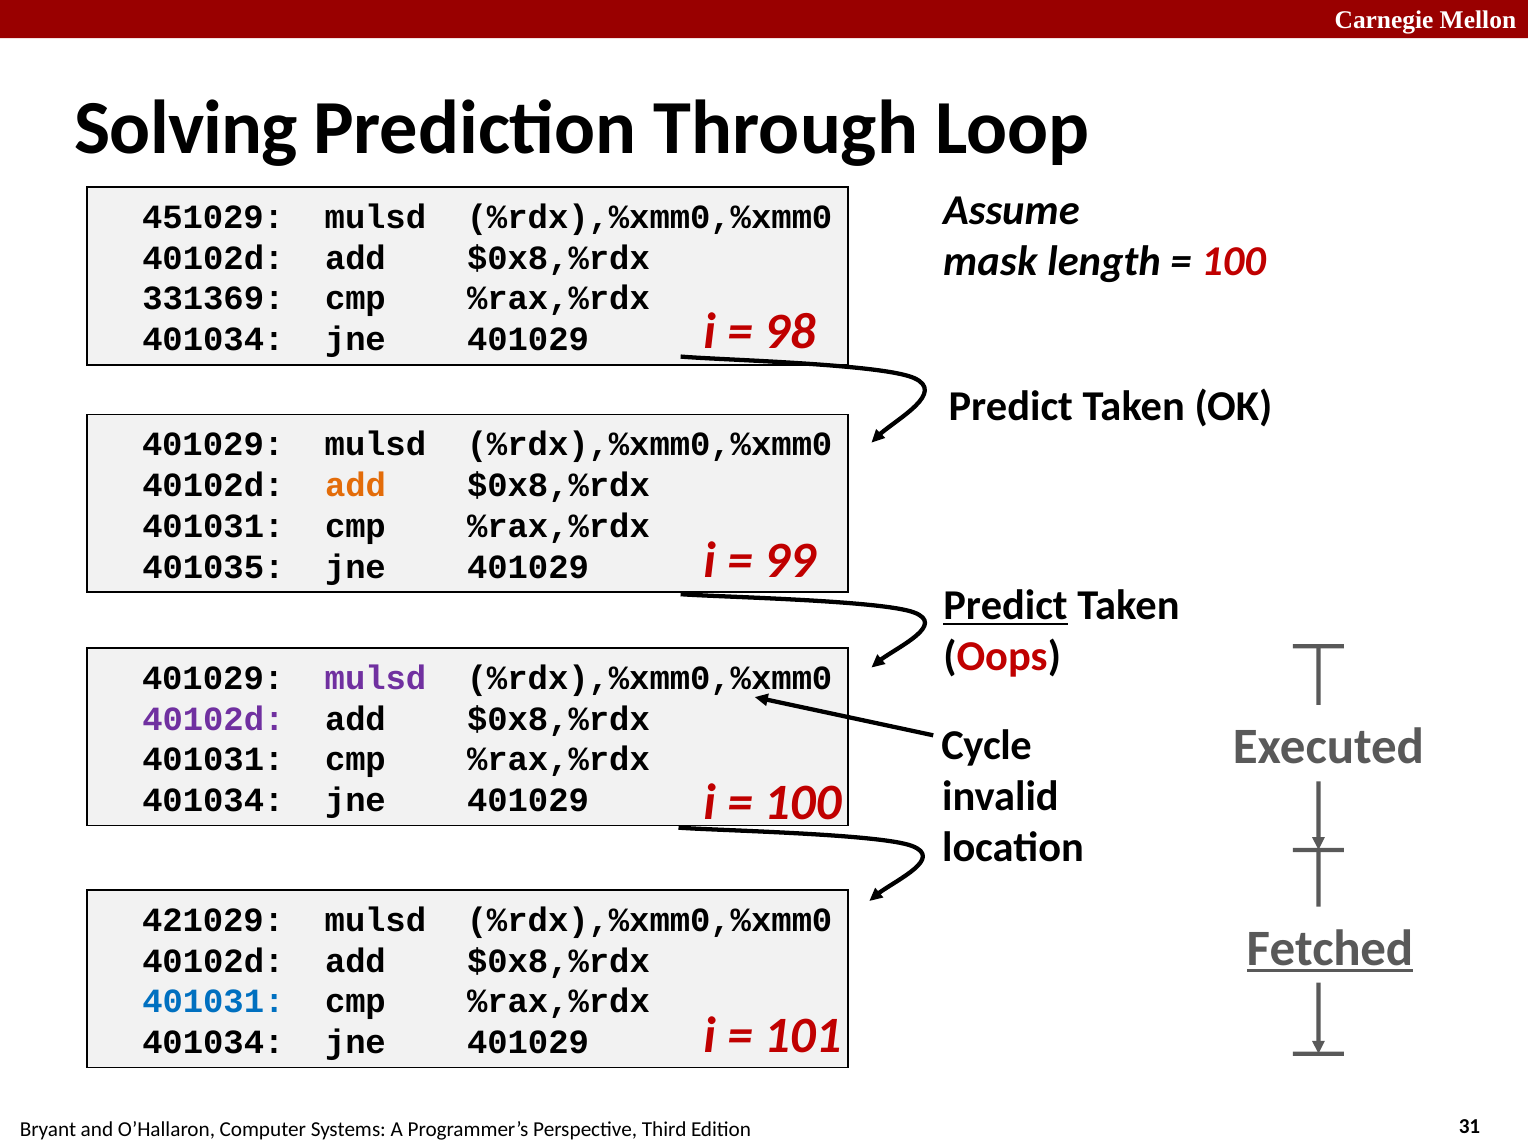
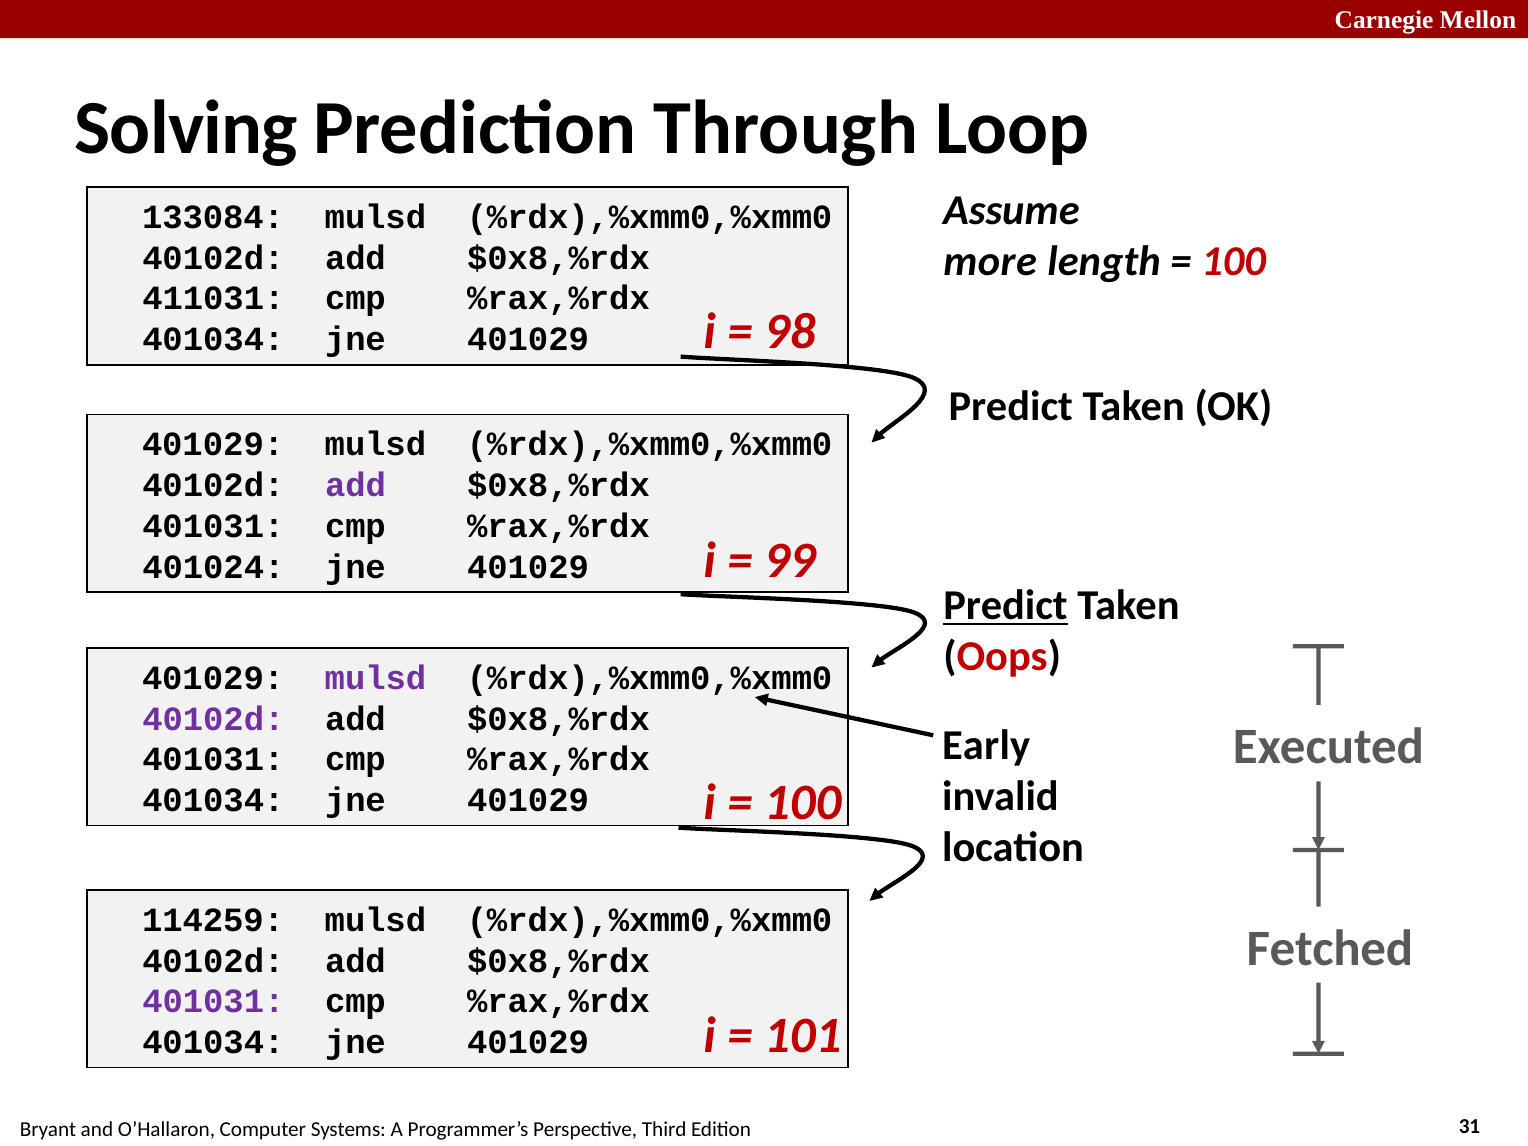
451029: 451029 -> 133084
mask: mask -> more
331369: 331369 -> 411031
add at (355, 485) colour: orange -> purple
401035: 401035 -> 401024
Cycle: Cycle -> Early
421029: 421029 -> 114259
Fetched underline: present -> none
401031 at (213, 1002) colour: blue -> purple
